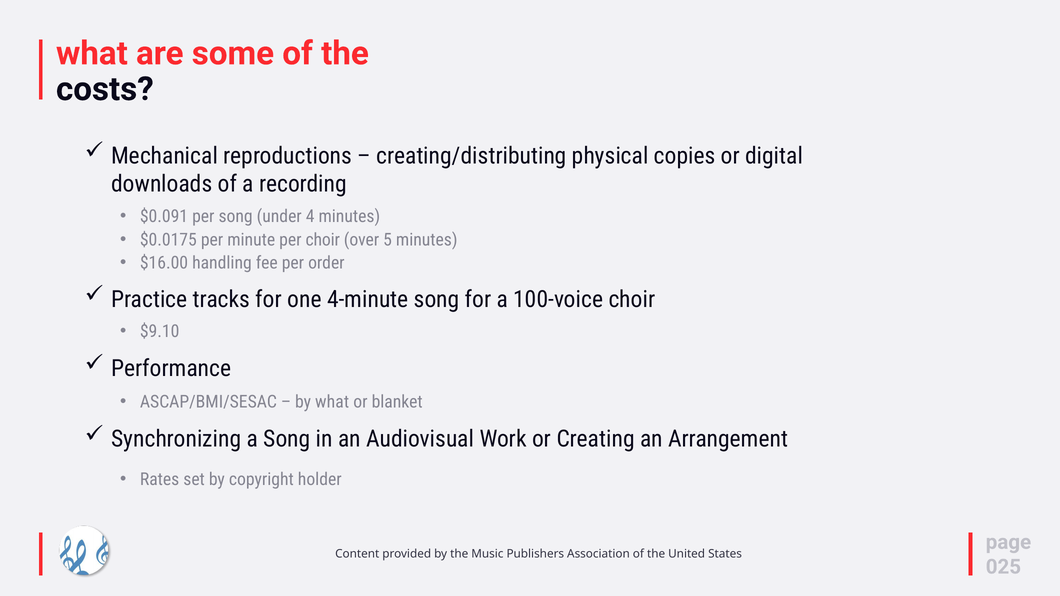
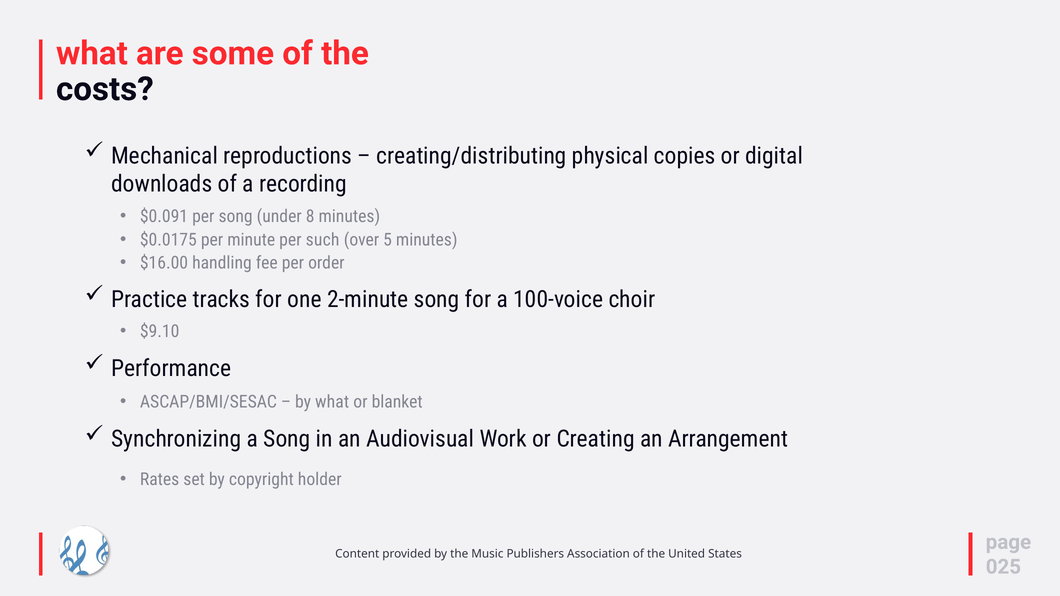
4: 4 -> 8
per choir: choir -> such
4-minute: 4-minute -> 2-minute
